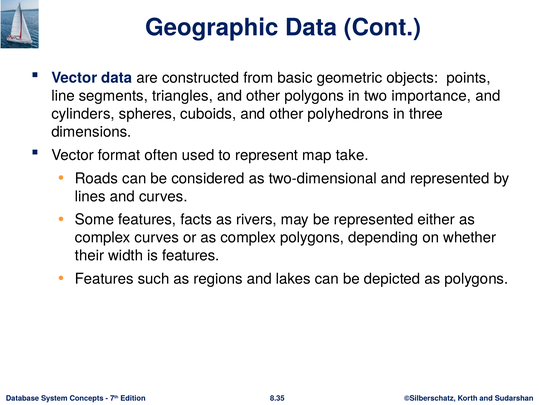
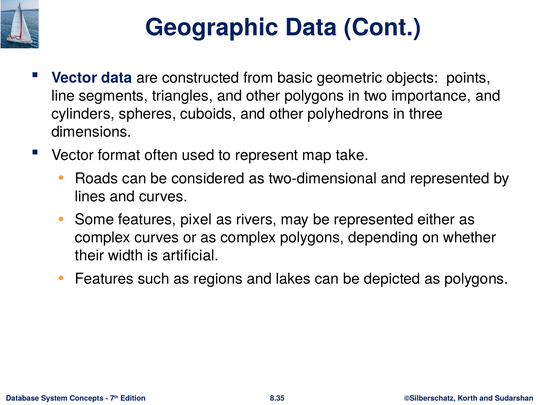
facts: facts -> pixel
is features: features -> artificial
